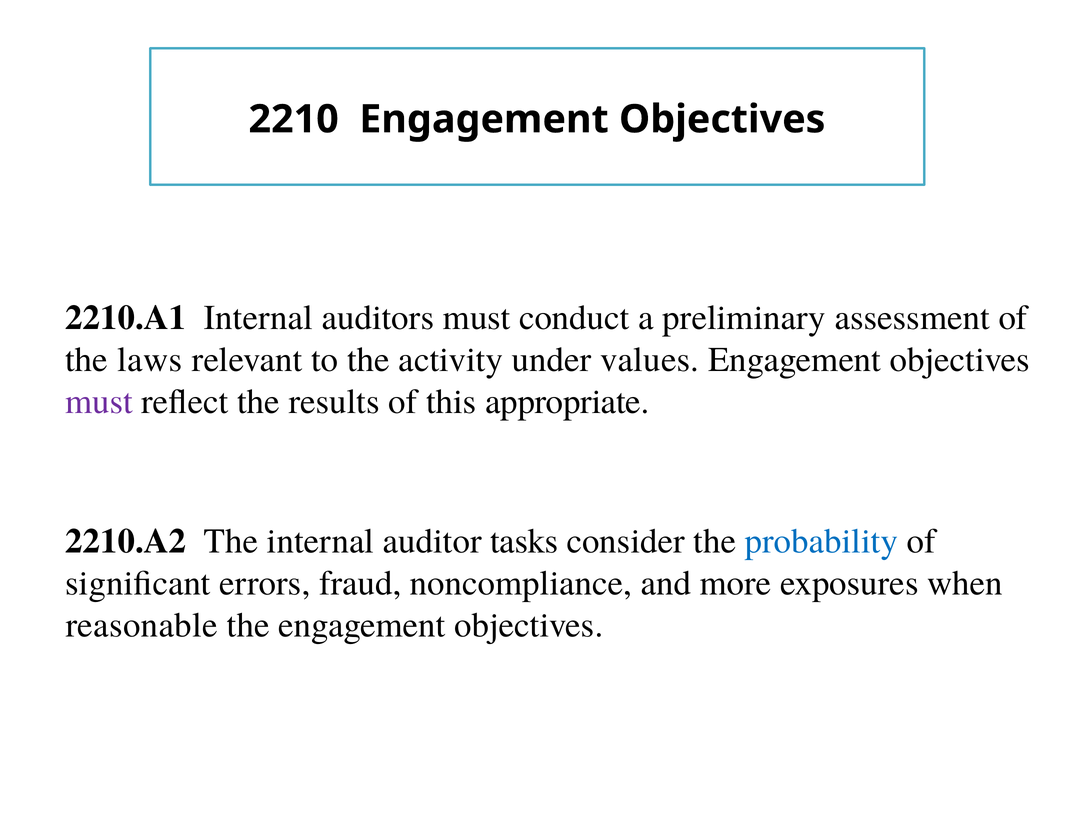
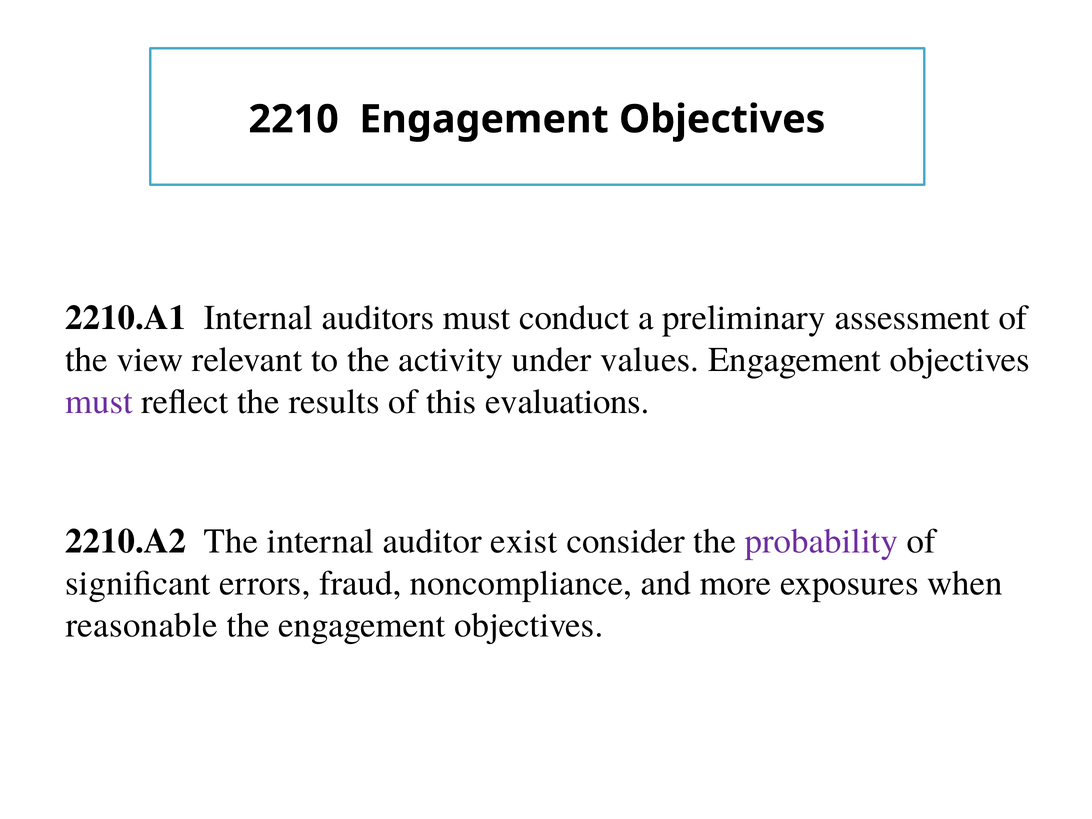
laws: laws -> view
appropriate: appropriate -> evaluations
tasks: tasks -> exist
probability colour: blue -> purple
